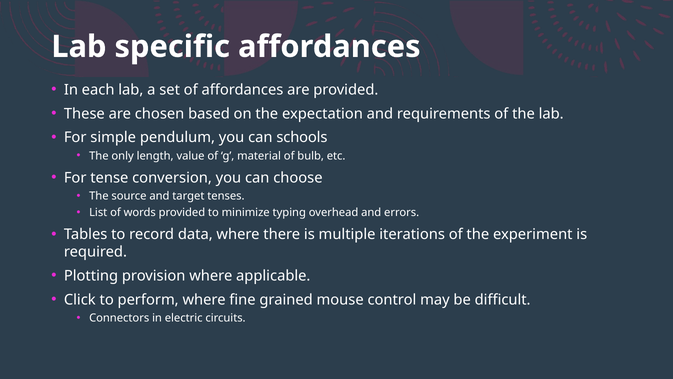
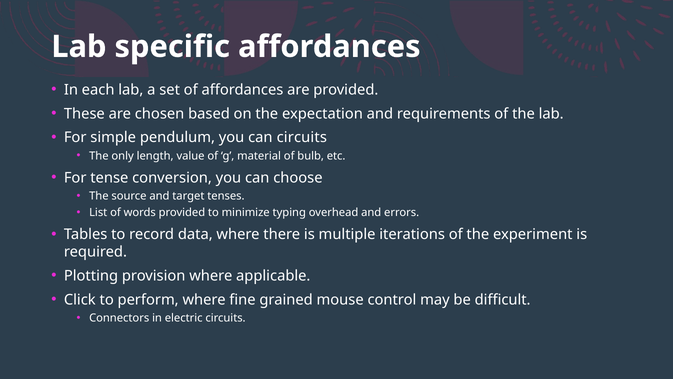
can schools: schools -> circuits
